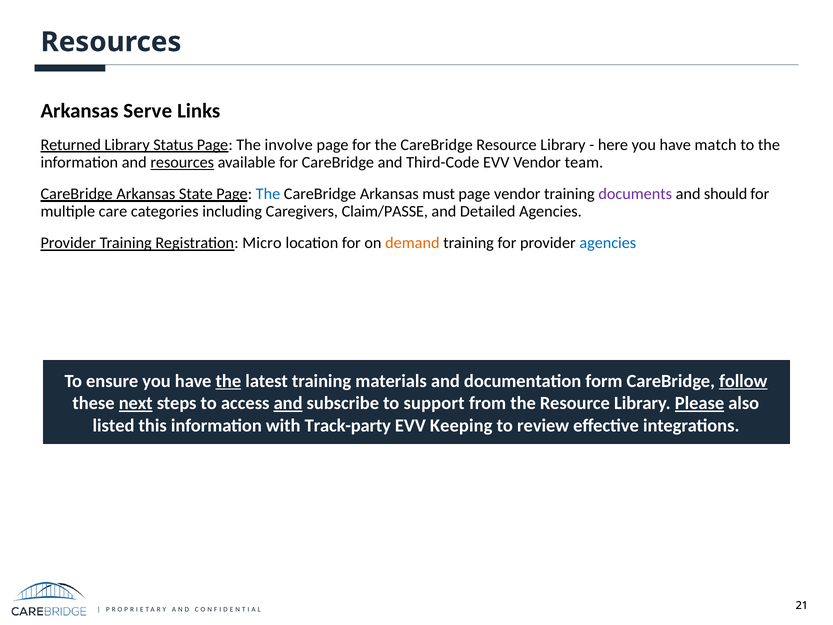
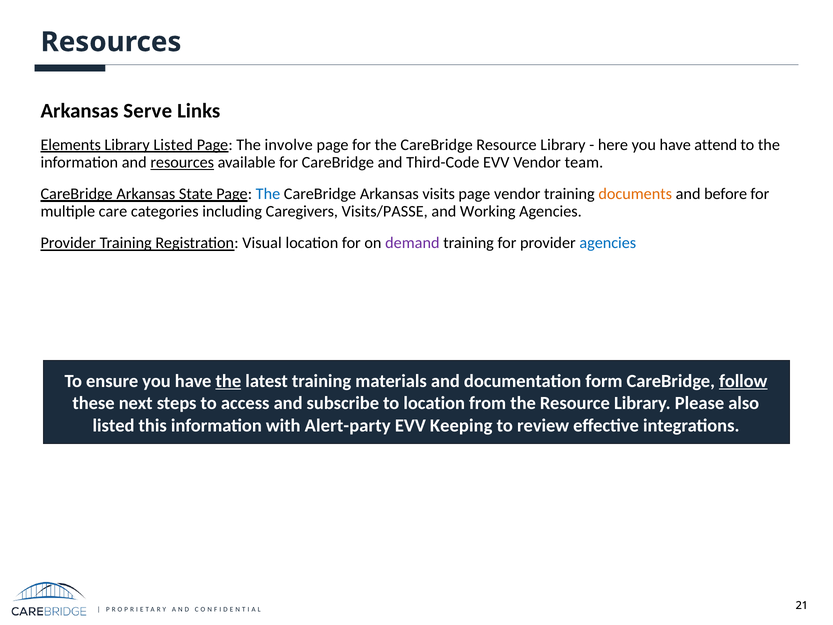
Returned: Returned -> Elements
Library Status: Status -> Listed
match: match -> attend
must: must -> visits
documents colour: purple -> orange
should: should -> before
Claim/PASSE: Claim/PASSE -> Visits/PASSE
Detailed: Detailed -> Working
Micro: Micro -> Visual
demand colour: orange -> purple
next underline: present -> none
and at (288, 403) underline: present -> none
to support: support -> location
Please underline: present -> none
Track-party: Track-party -> Alert-party
